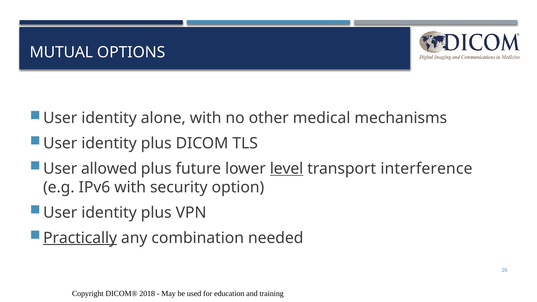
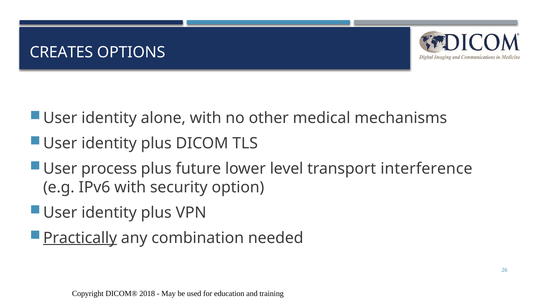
MUTUAL: MUTUAL -> CREATES
allowed: allowed -> process
level underline: present -> none
